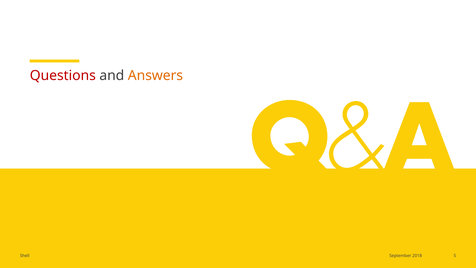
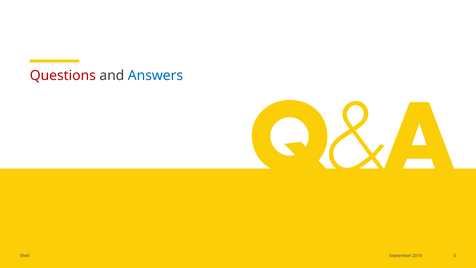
Answers colour: orange -> blue
